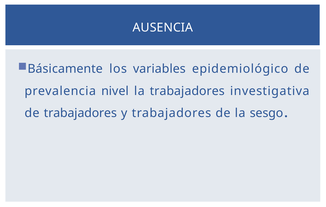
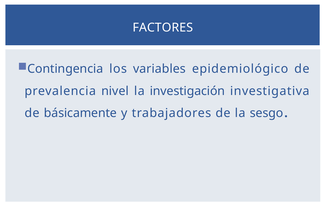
AUSENCIA: AUSENCIA -> FACTORES
Básicamente: Básicamente -> Contingencia
la trabajadores: trabajadores -> investigación
de trabajadores: trabajadores -> básicamente
